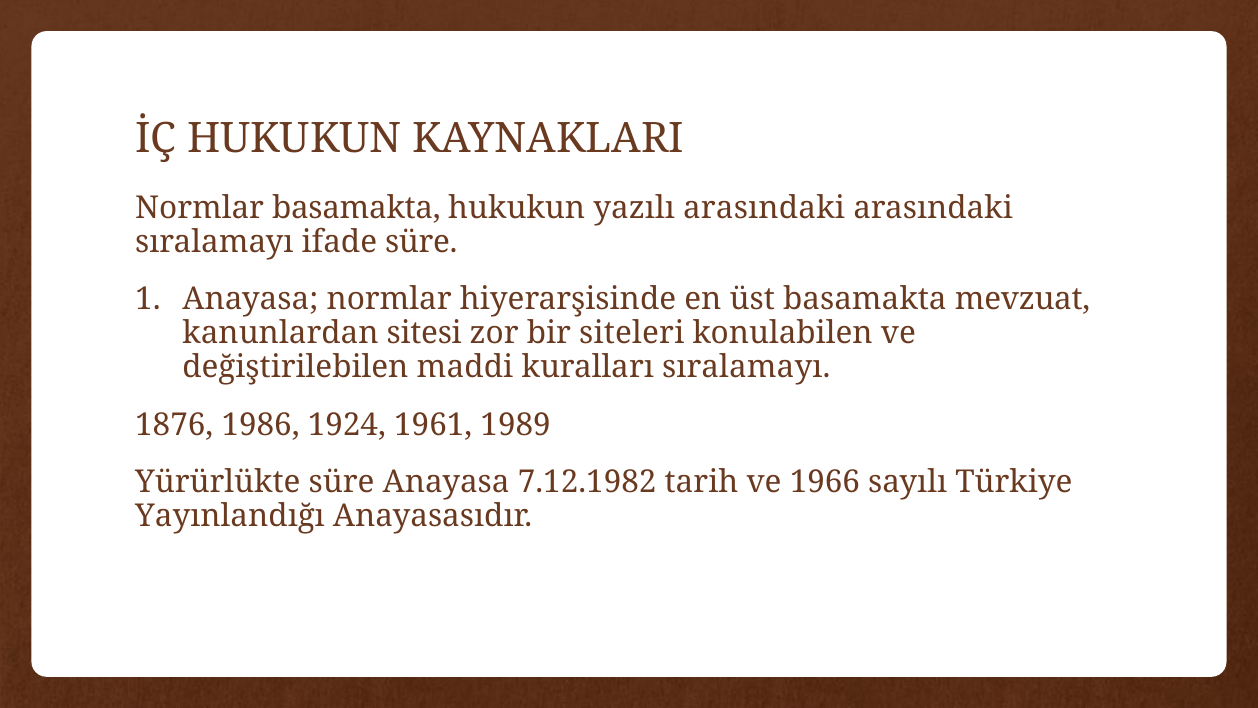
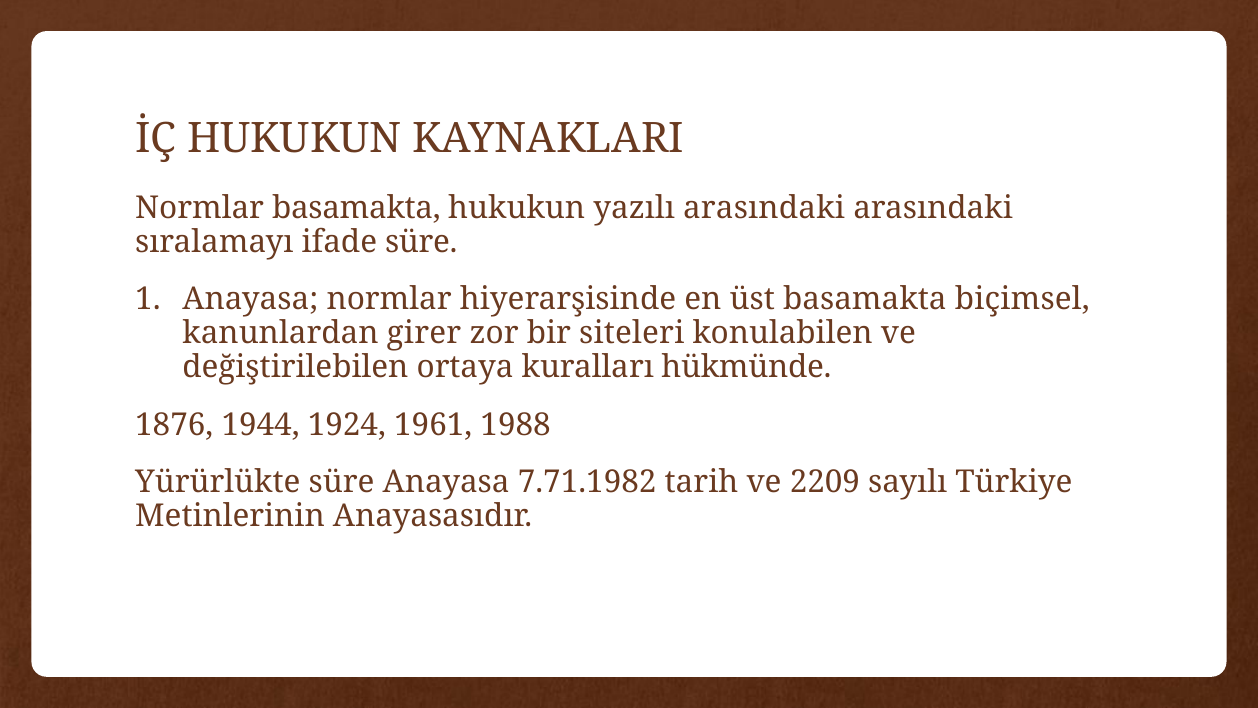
mevzuat: mevzuat -> biçimsel
sitesi: sitesi -> girer
maddi: maddi -> ortaya
kuralları sıralamayı: sıralamayı -> hükmünde
1986: 1986 -> 1944
1989: 1989 -> 1988
7.12.1982: 7.12.1982 -> 7.71.1982
1966: 1966 -> 2209
Yayınlandığı: Yayınlandığı -> Metinlerinin
